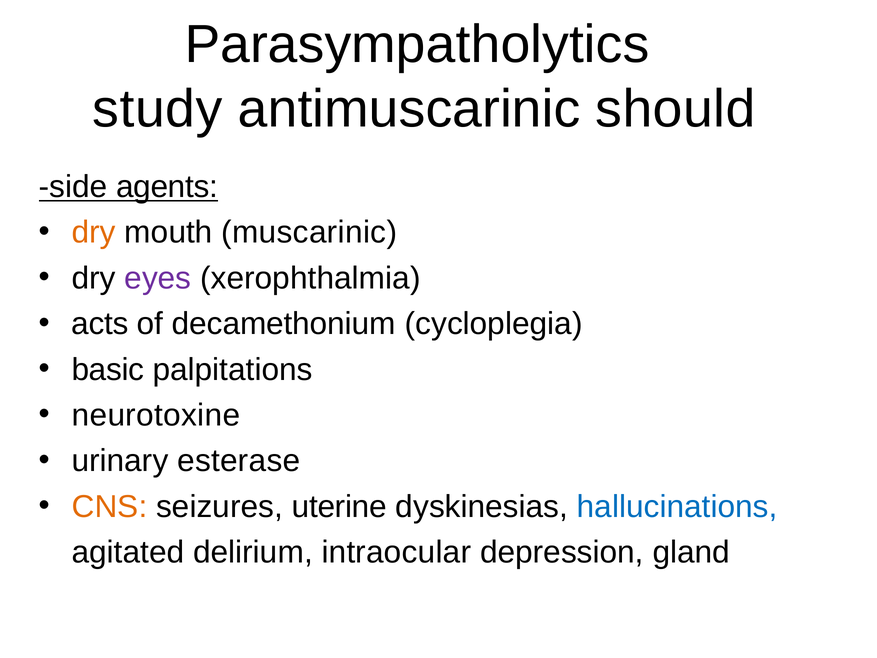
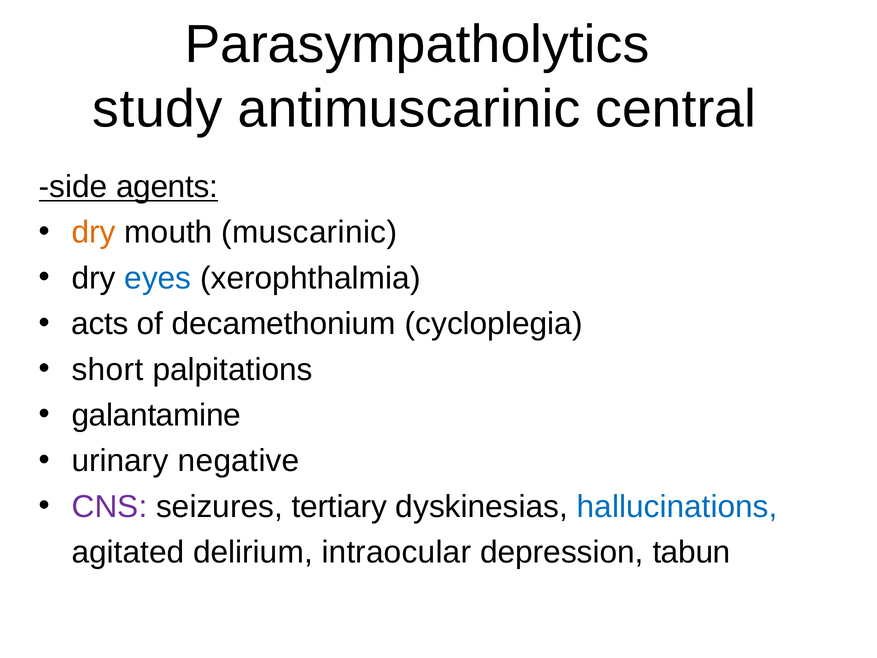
should: should -> central
eyes colour: purple -> blue
basic: basic -> short
neurotoxine: neurotoxine -> galantamine
esterase: esterase -> negative
CNS colour: orange -> purple
uterine: uterine -> tertiary
gland: gland -> tabun
